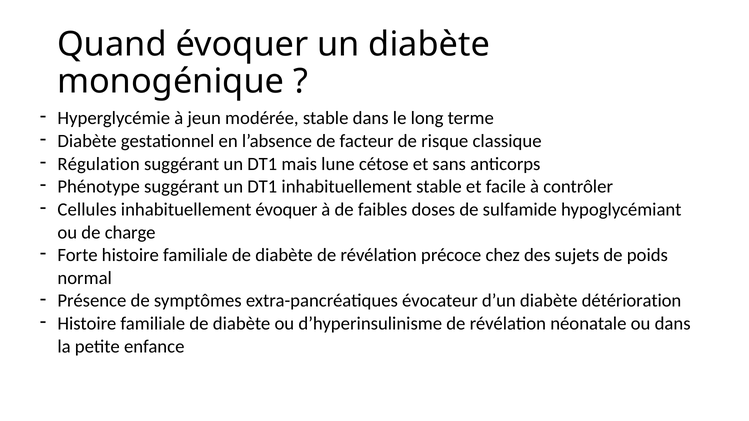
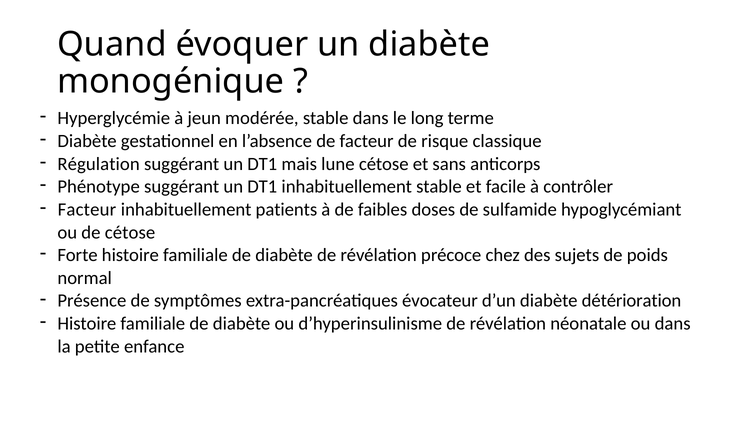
Cellules at (87, 210): Cellules -> Facteur
inhabituellement évoquer: évoquer -> patients
de charge: charge -> cétose
